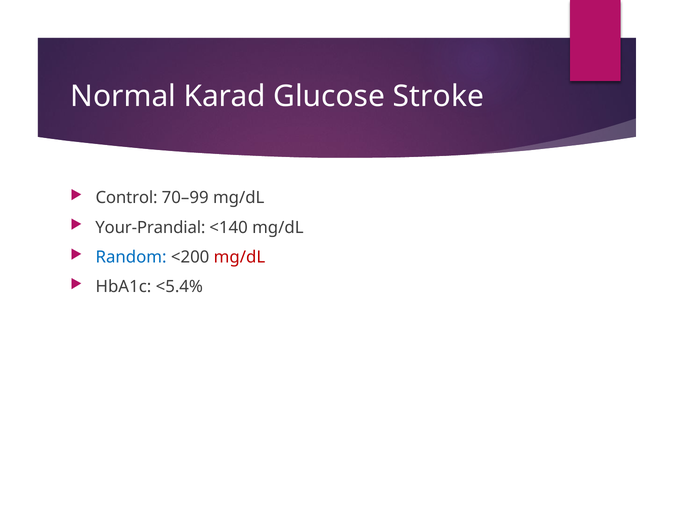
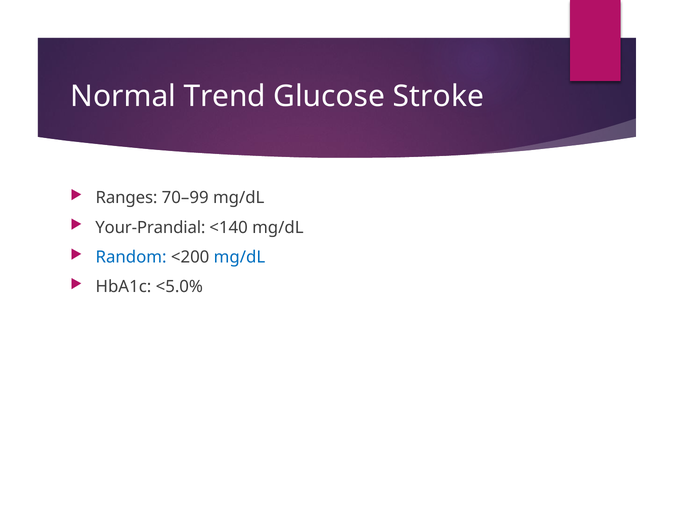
Karad: Karad -> Trend
Control: Control -> Ranges
mg/dL at (239, 257) colour: red -> blue
<5.4%: <5.4% -> <5.0%
